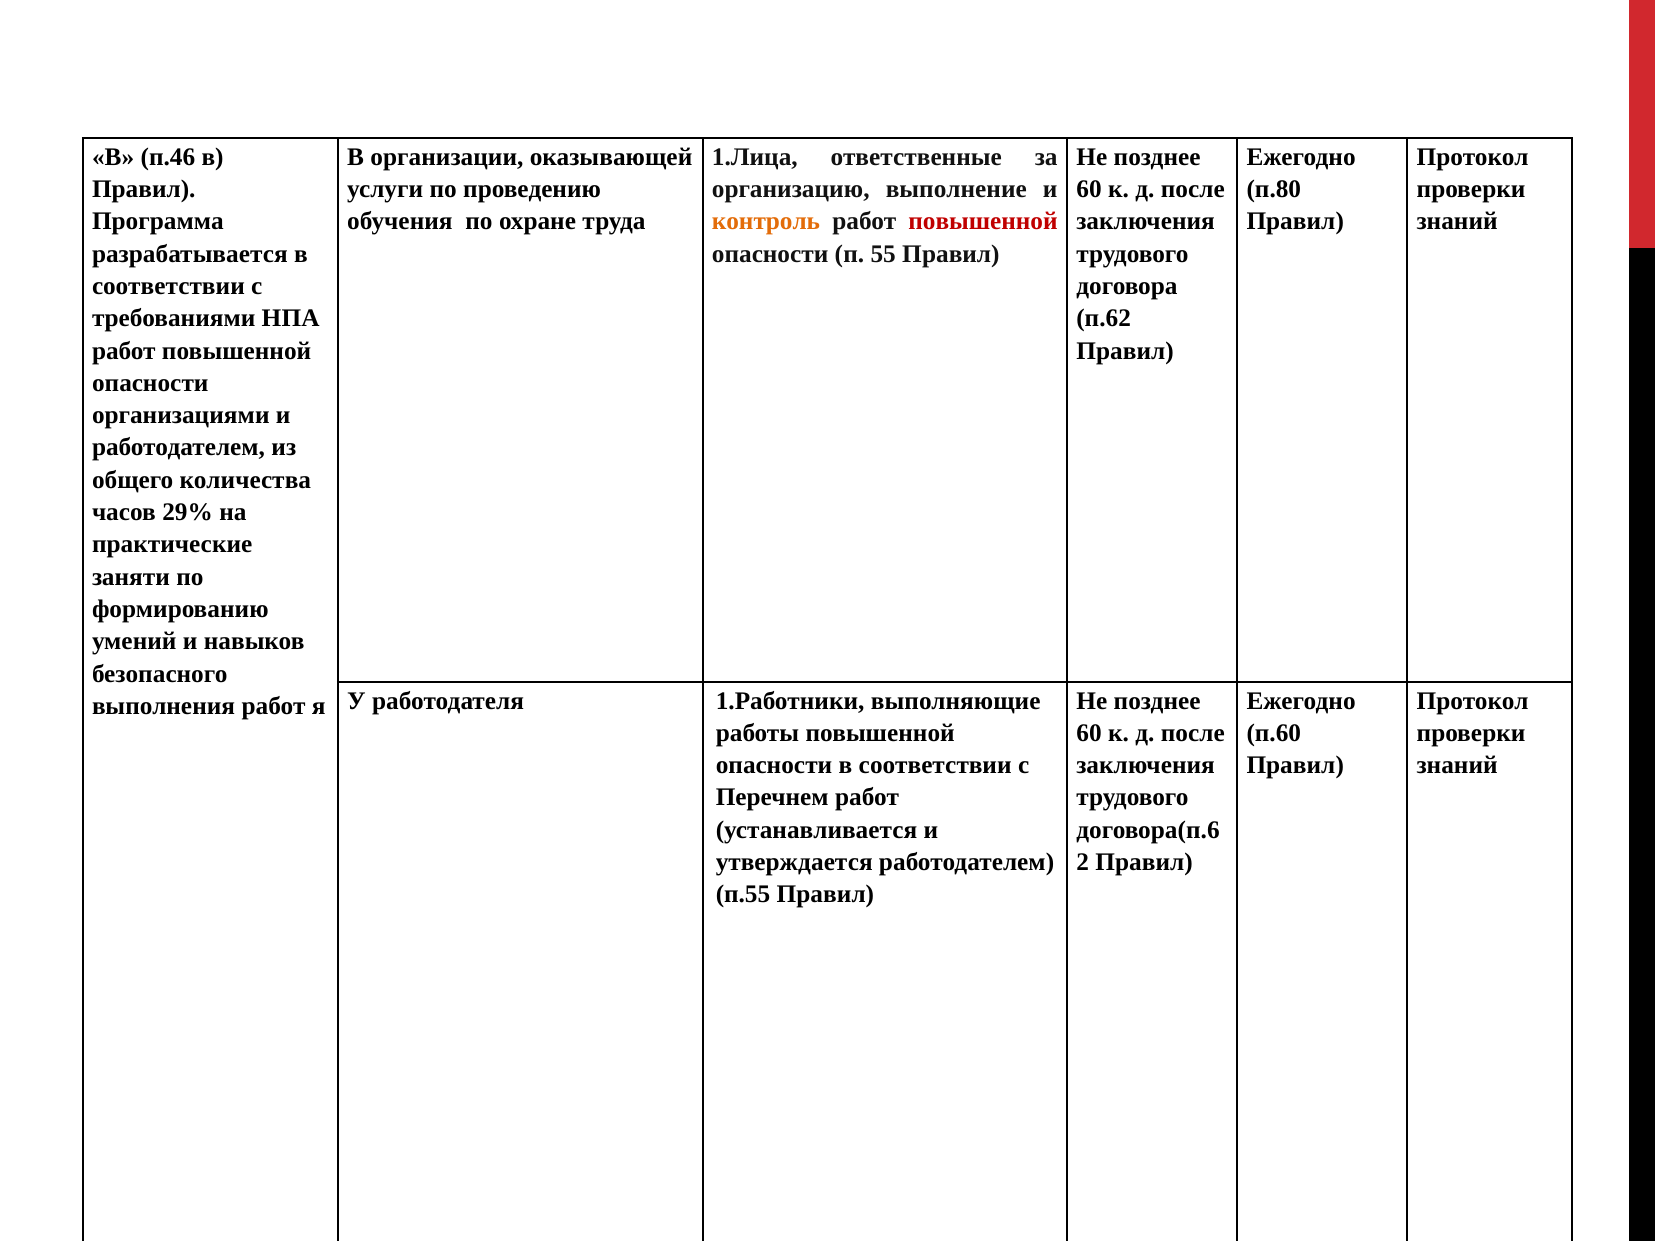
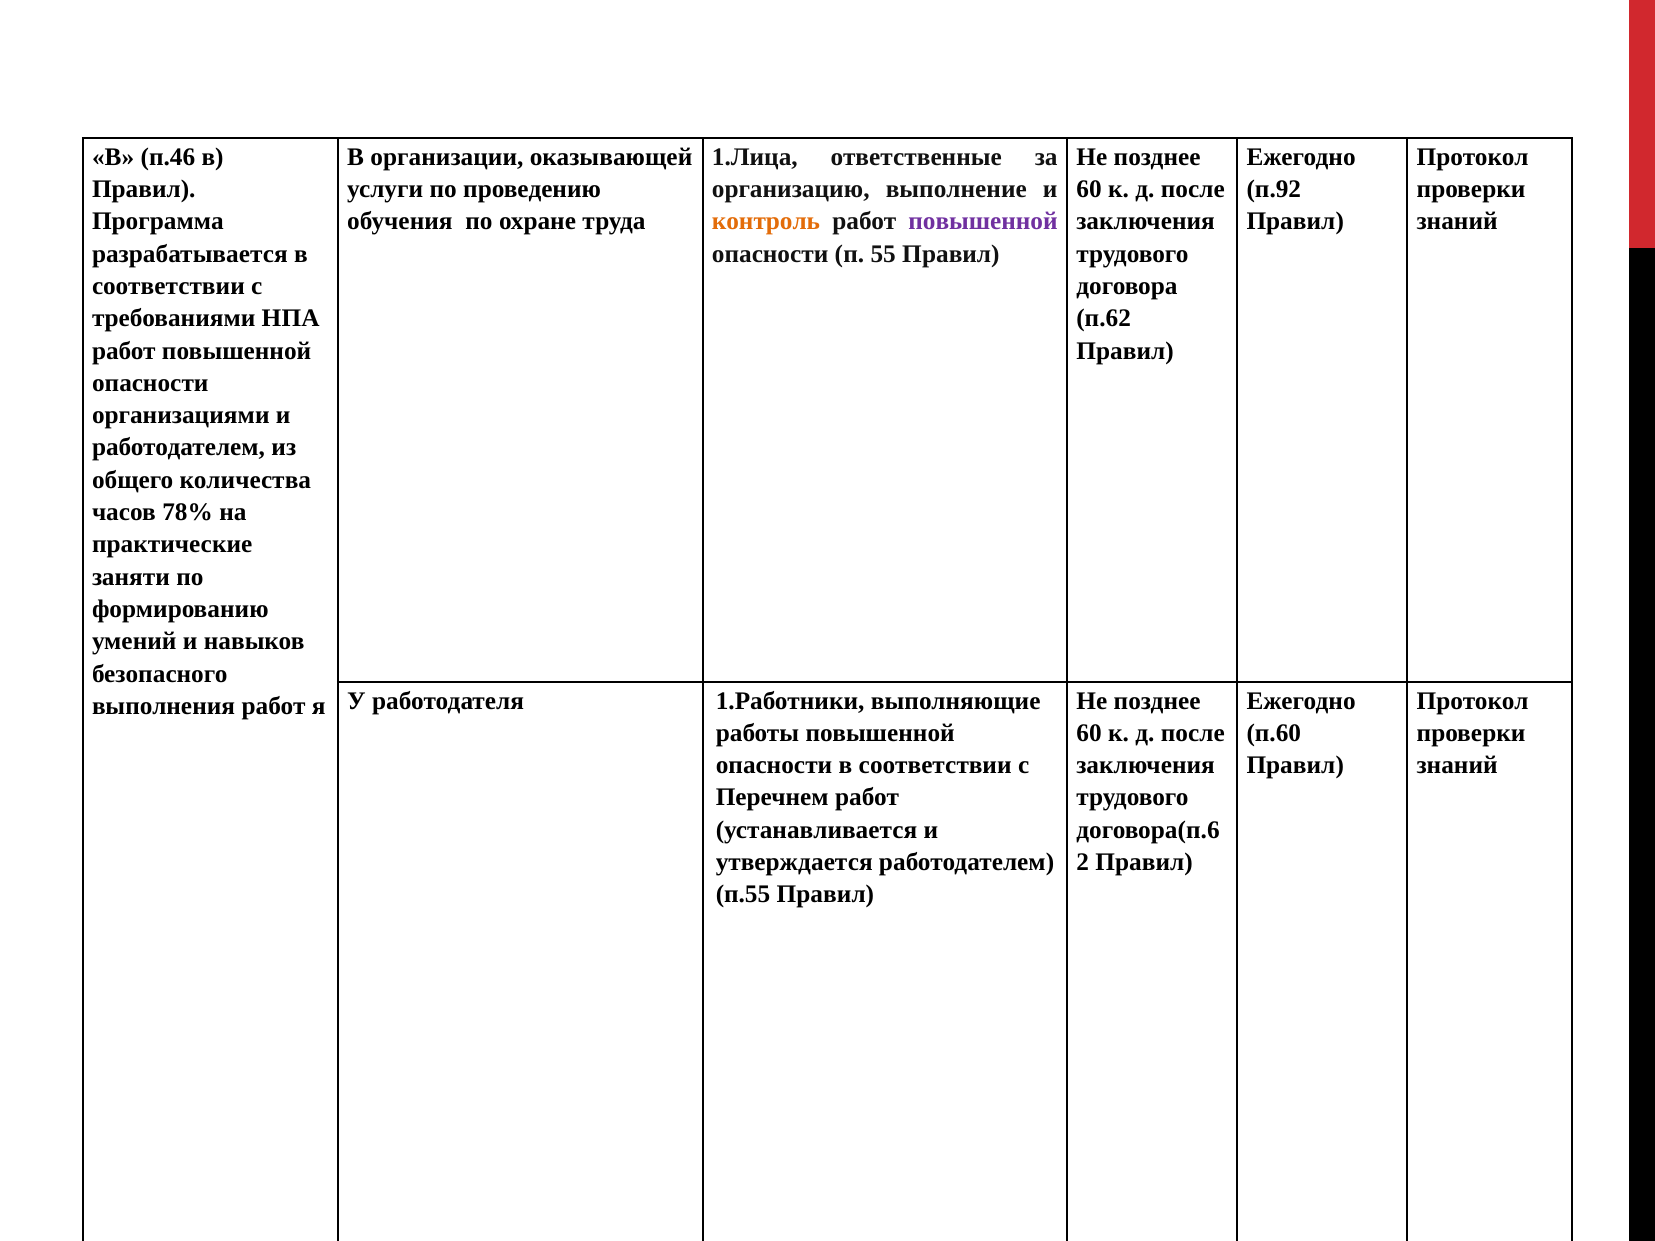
п.80: п.80 -> п.92
повышенной at (983, 221) colour: red -> purple
29%: 29% -> 78%
